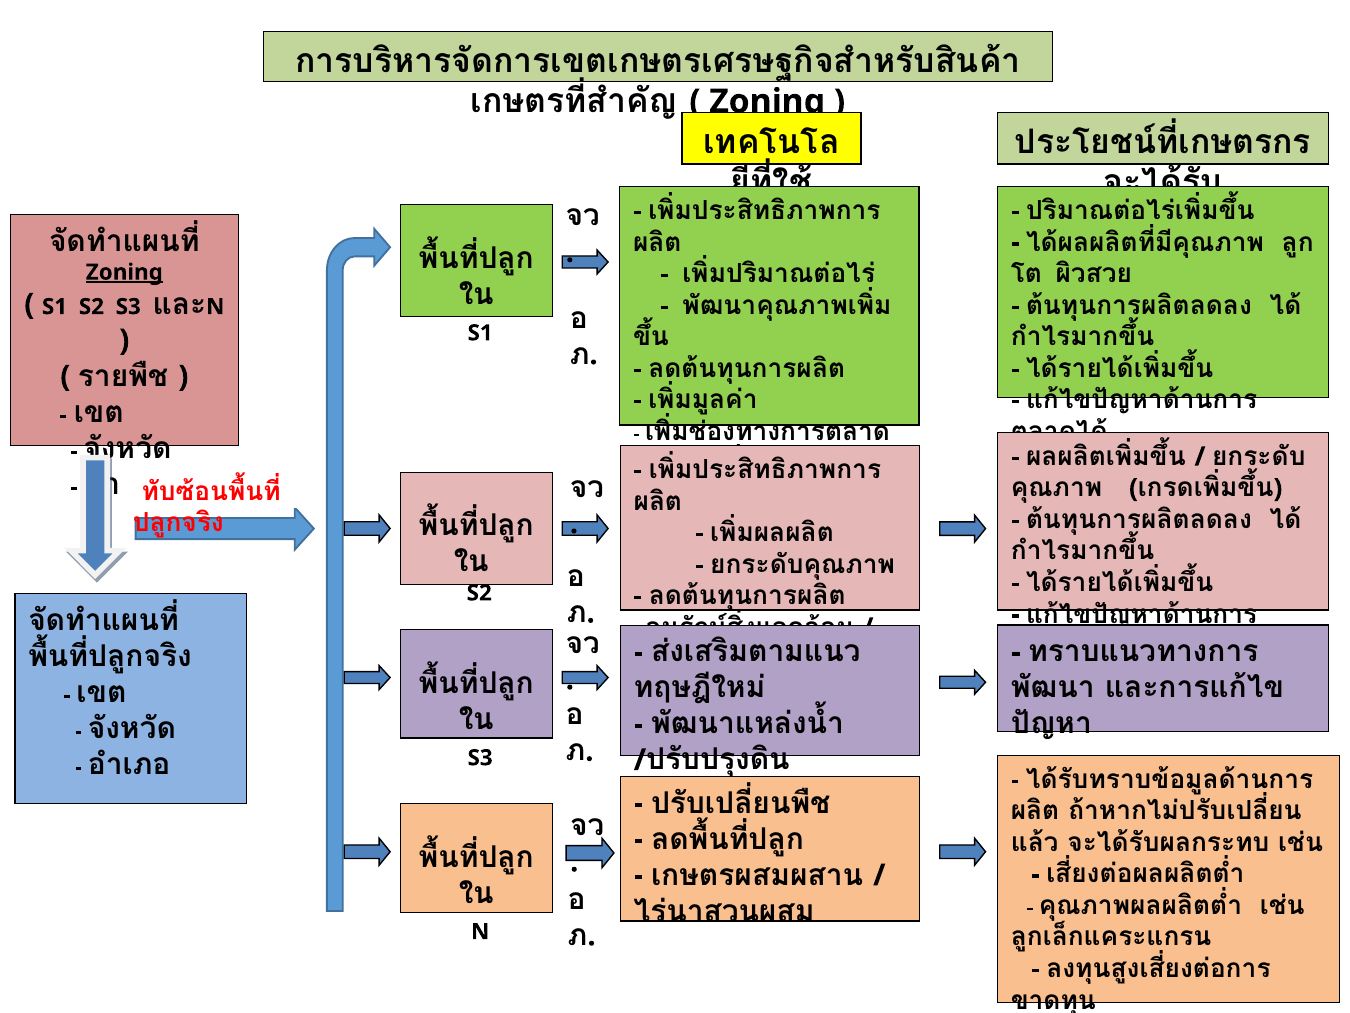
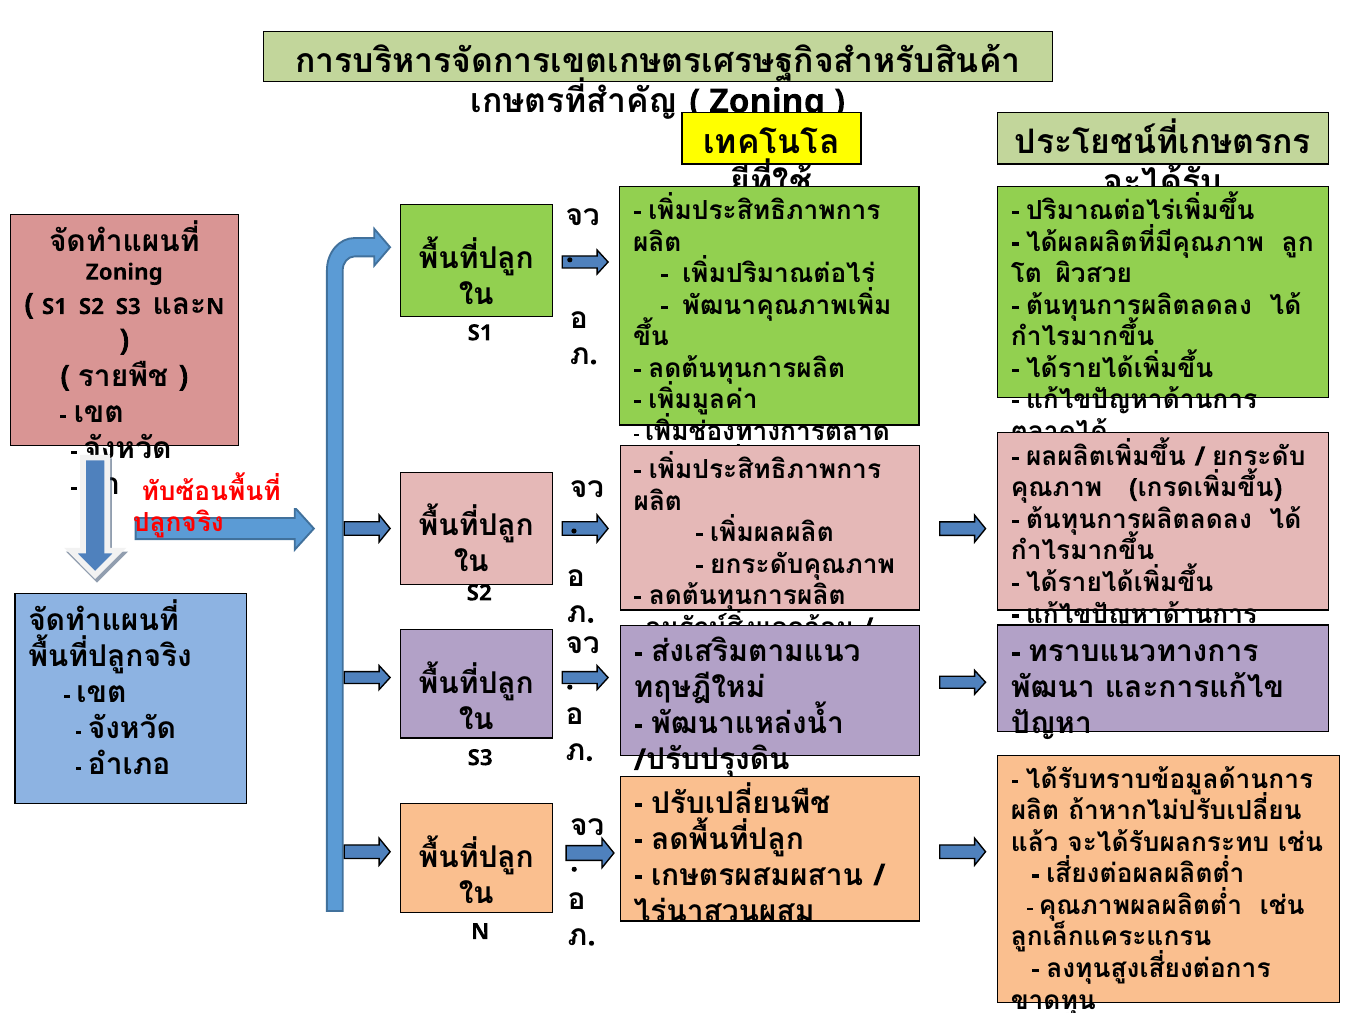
Zoning at (124, 272) underline: present -> none
